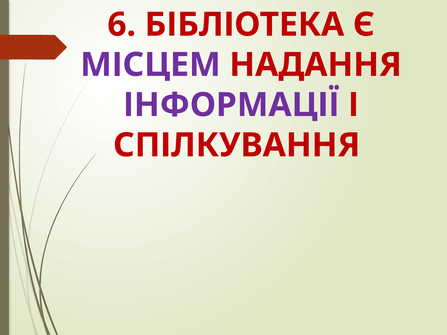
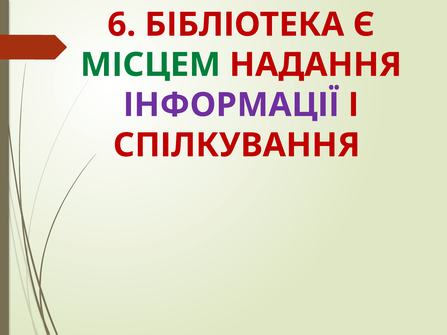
МІСЦЕМ colour: purple -> green
